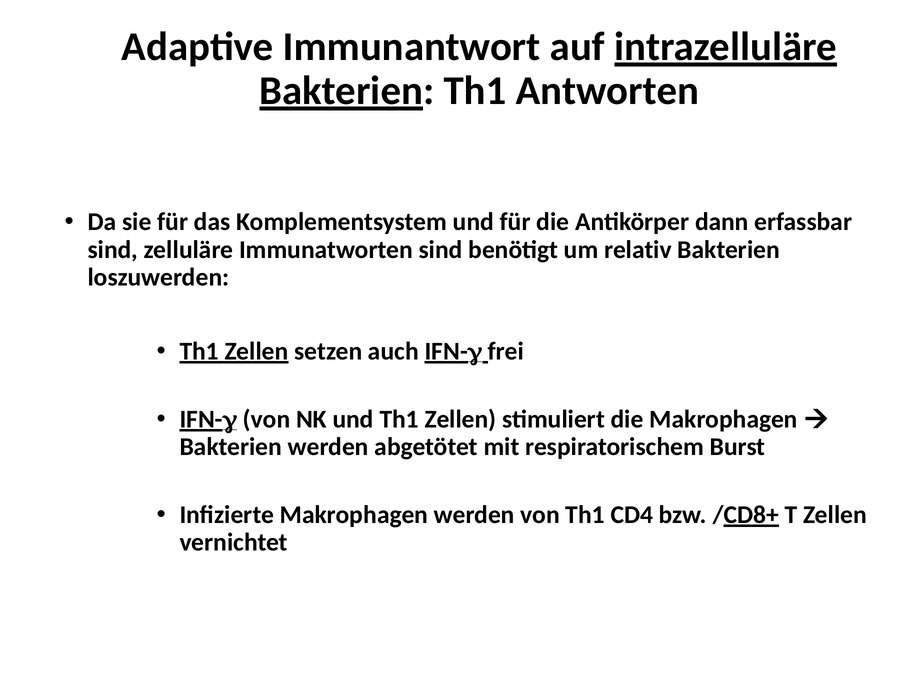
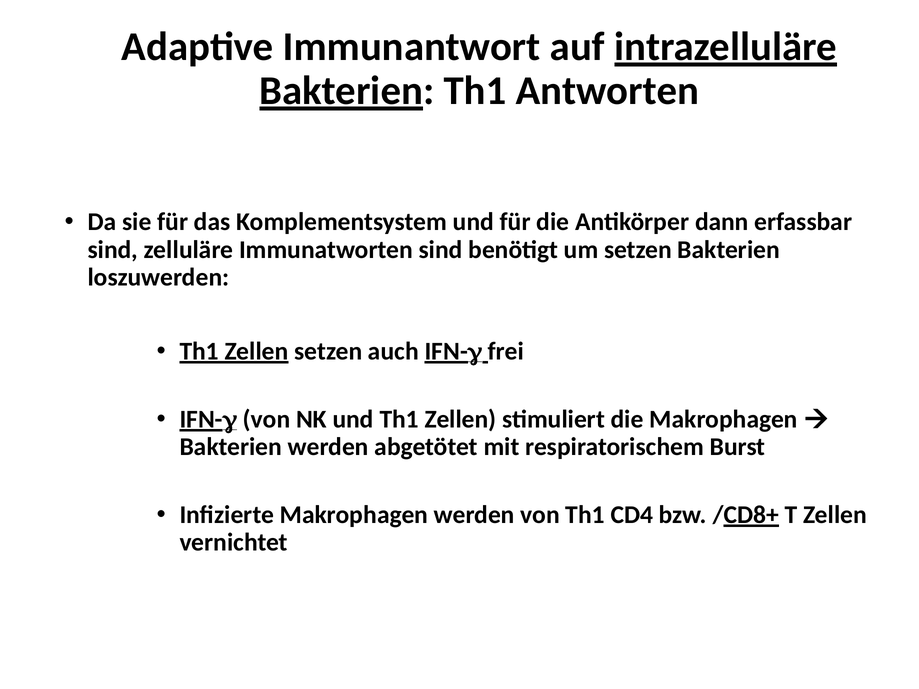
um relativ: relativ -> setzen
